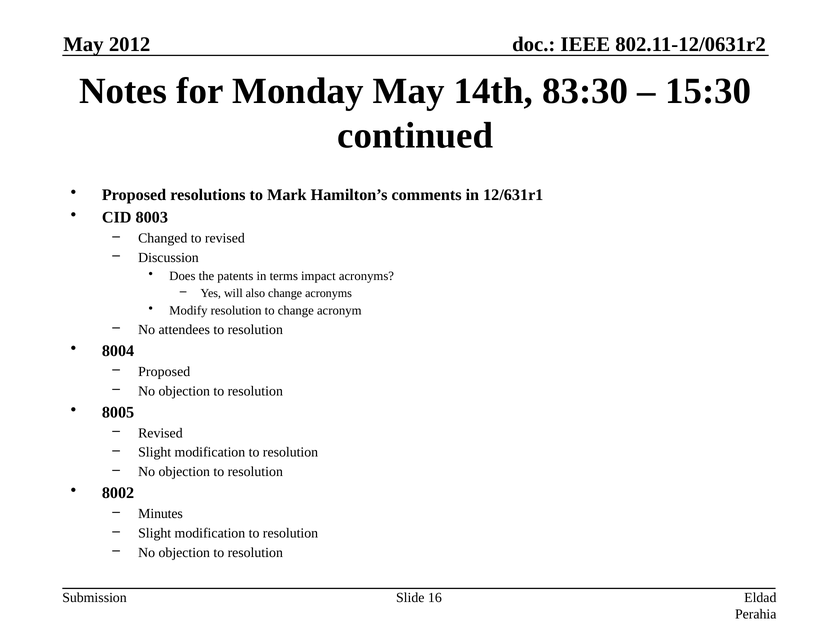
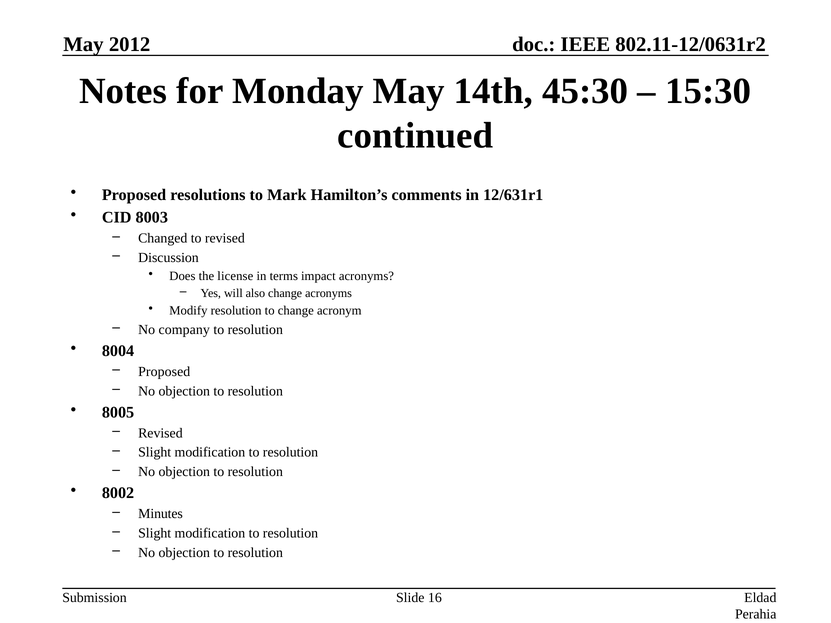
83:30: 83:30 -> 45:30
patents: patents -> license
attendees: attendees -> company
